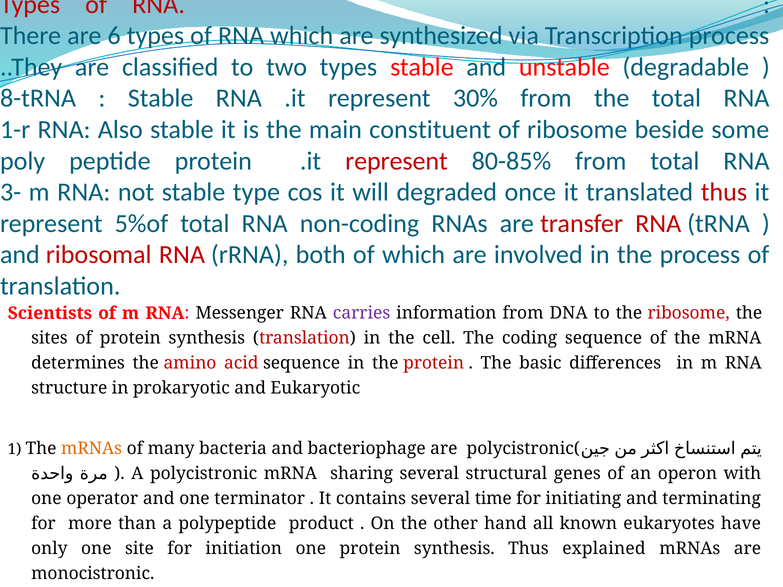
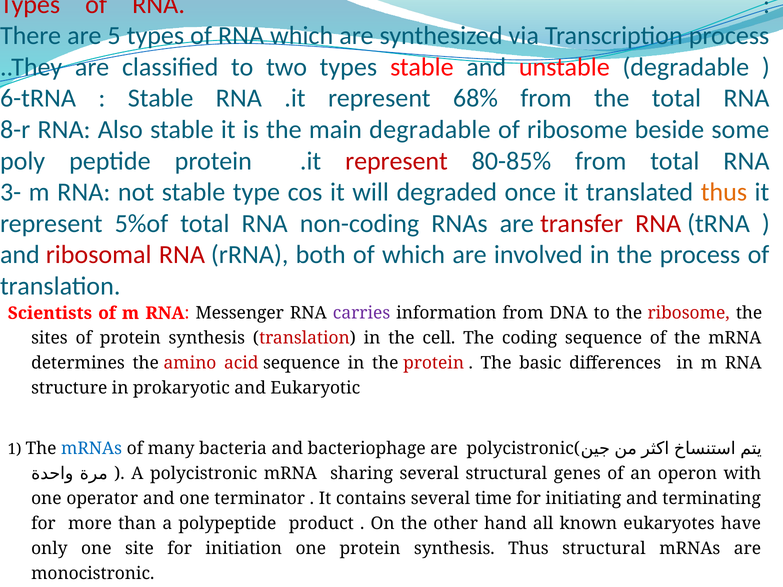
6: 6 -> 5
8-tRNA: 8-tRNA -> 6-tRNA
30%: 30% -> 68%
1-r: 1-r -> 8-r
main constituent: constituent -> degradable
thus at (724, 192) colour: red -> orange
mRNAs at (92, 449) colour: orange -> blue
Thus explained: explained -> structural
